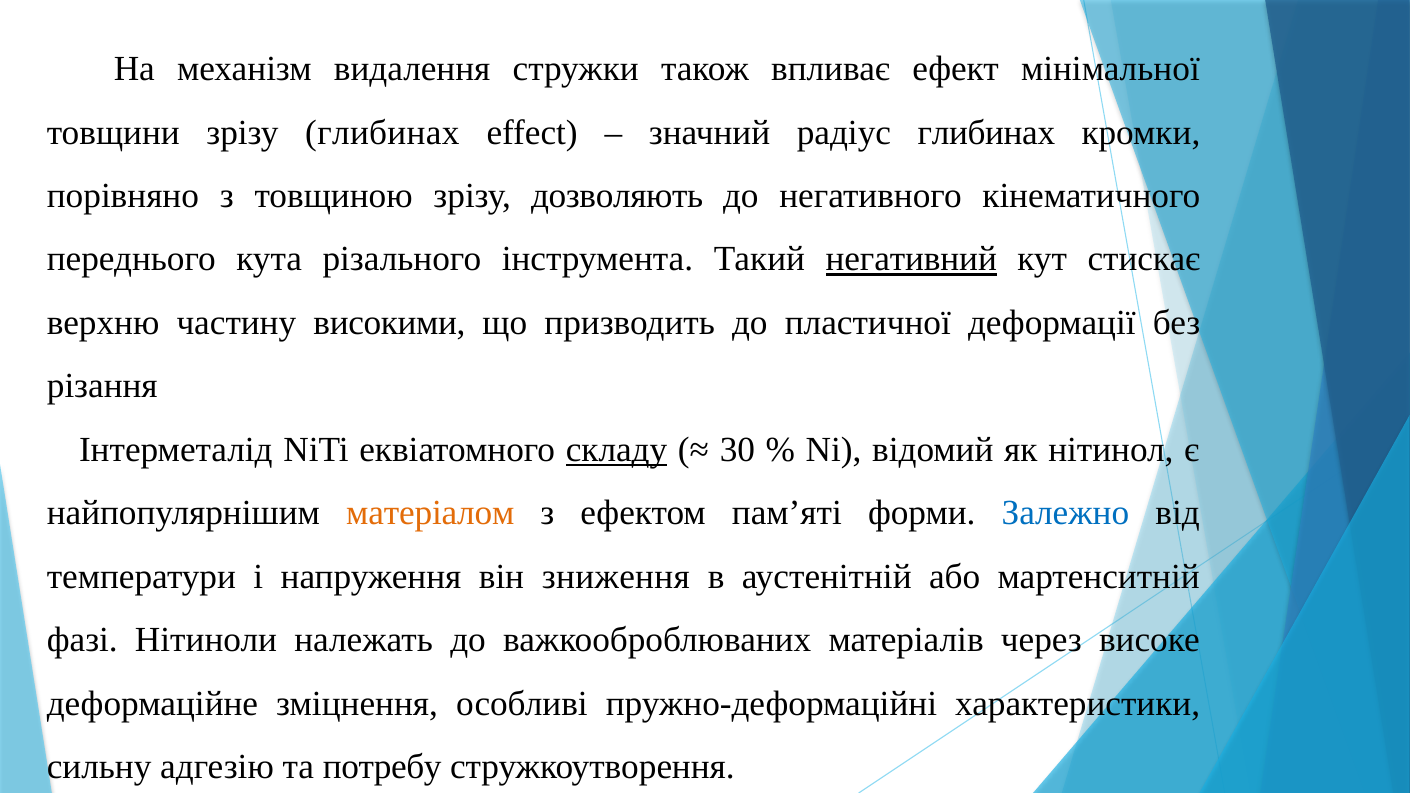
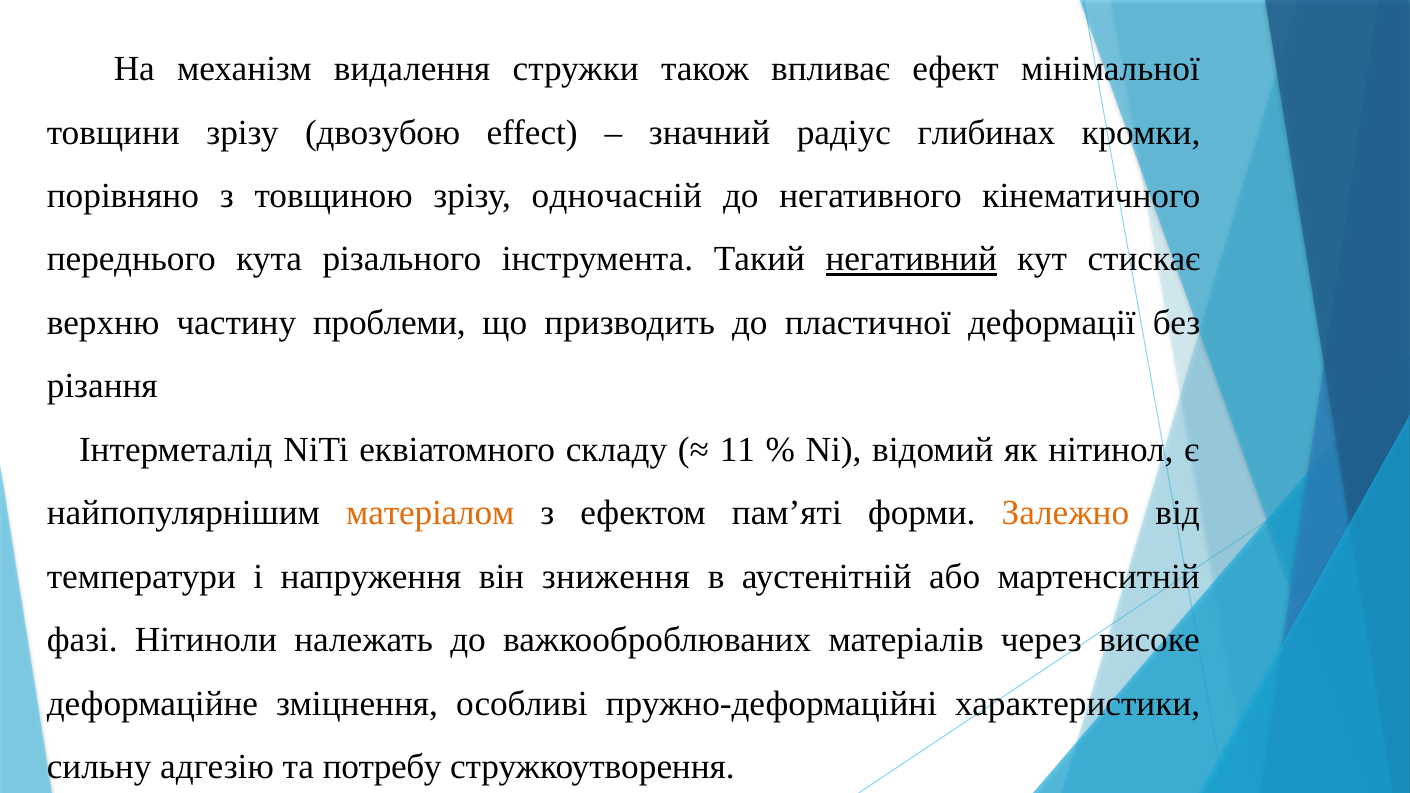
зрізу глибинах: глибинах -> двозубою
дозволяють: дозволяють -> одночасній
високими: високими -> проблеми
складу underline: present -> none
30: 30 -> 11
Залежно colour: blue -> orange
